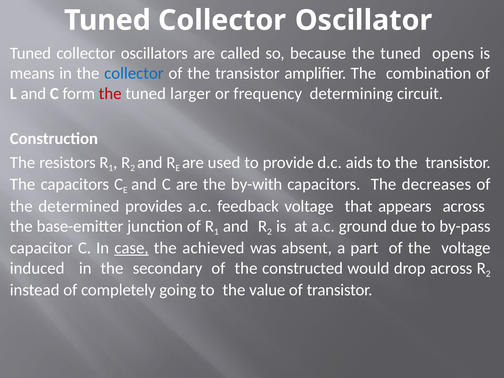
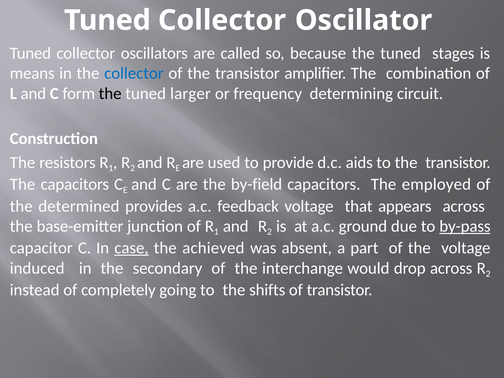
opens: opens -> stages
the at (110, 94) colour: red -> black
by-with: by-with -> by-field
decreases: decreases -> employed
by-pass underline: none -> present
constructed: constructed -> interchange
value: value -> shifts
